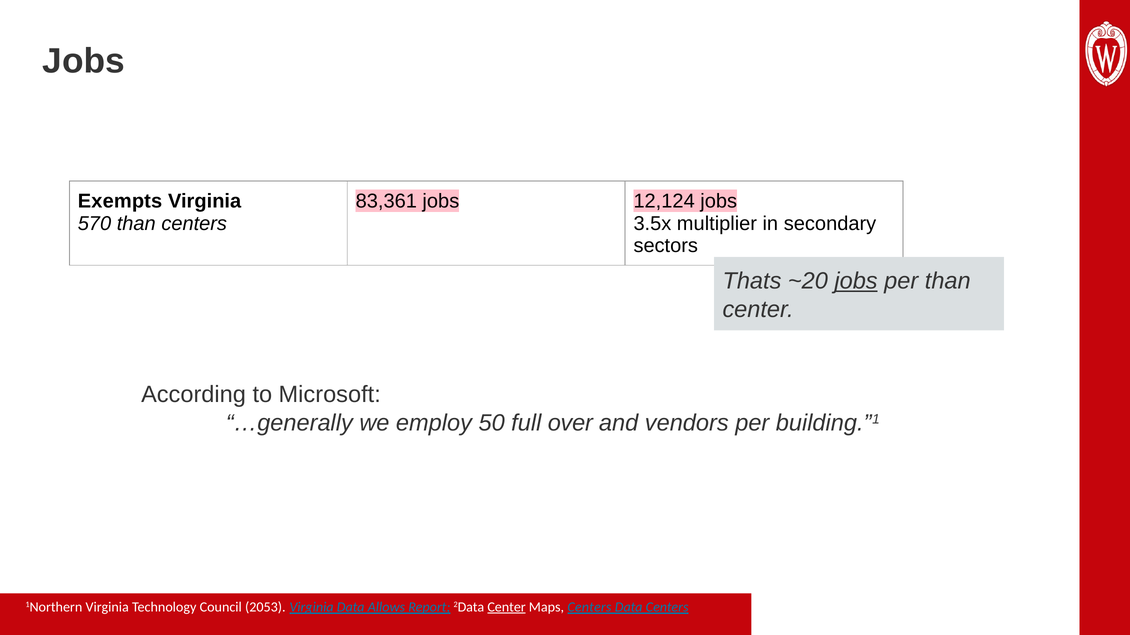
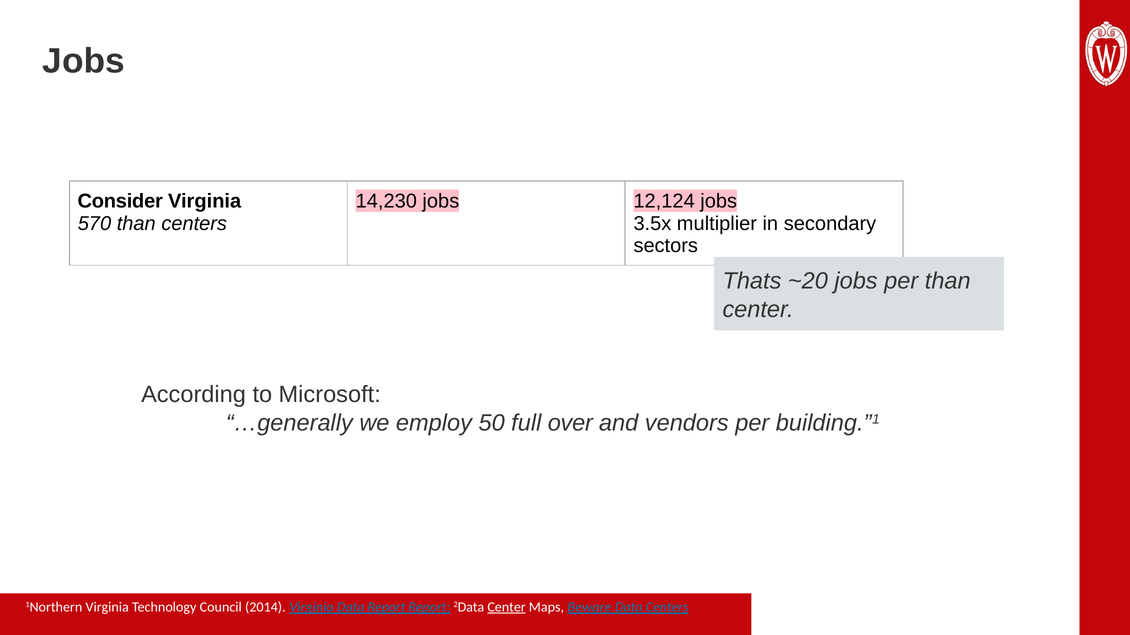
Exempts: Exempts -> Consider
83,361: 83,361 -> 14,230
jobs at (856, 281) underline: present -> none
2053: 2053 -> 2014
Data Allows: Allows -> Report
Maps Centers: Centers -> Beware
